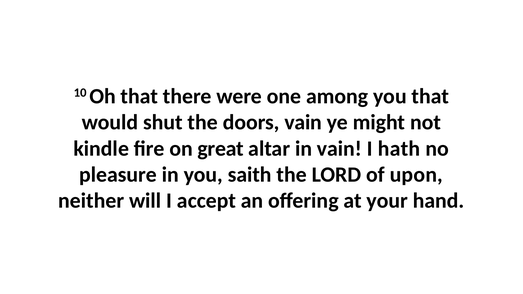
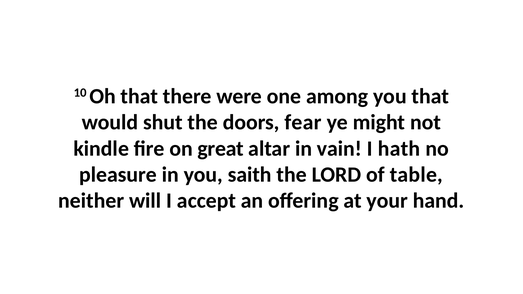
doors vain: vain -> fear
upon: upon -> table
